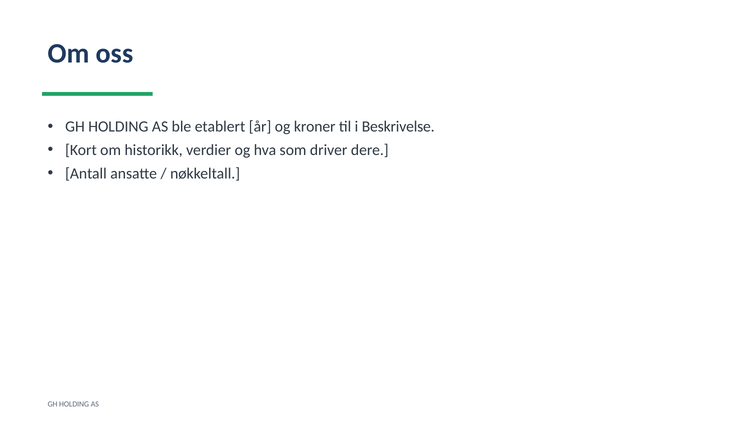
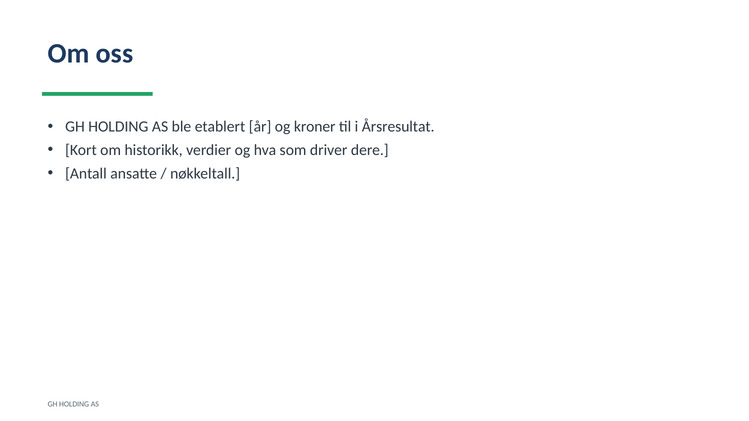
Beskrivelse: Beskrivelse -> Årsresultat
